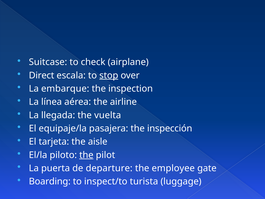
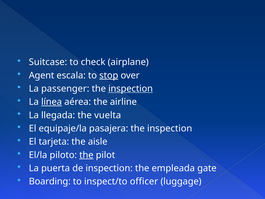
Direct: Direct -> Agent
embarque: embarque -> passenger
inspection at (131, 89) underline: none -> present
línea underline: none -> present
pasajera the inspección: inspección -> inspection
de departure: departure -> inspection
employee: employee -> empleada
turista: turista -> officer
